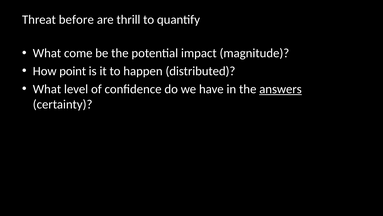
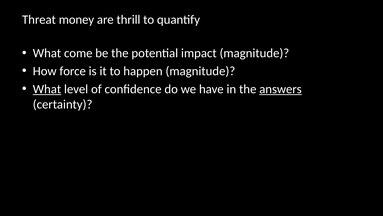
before: before -> money
point: point -> force
happen distributed: distributed -> magnitude
What at (47, 89) underline: none -> present
